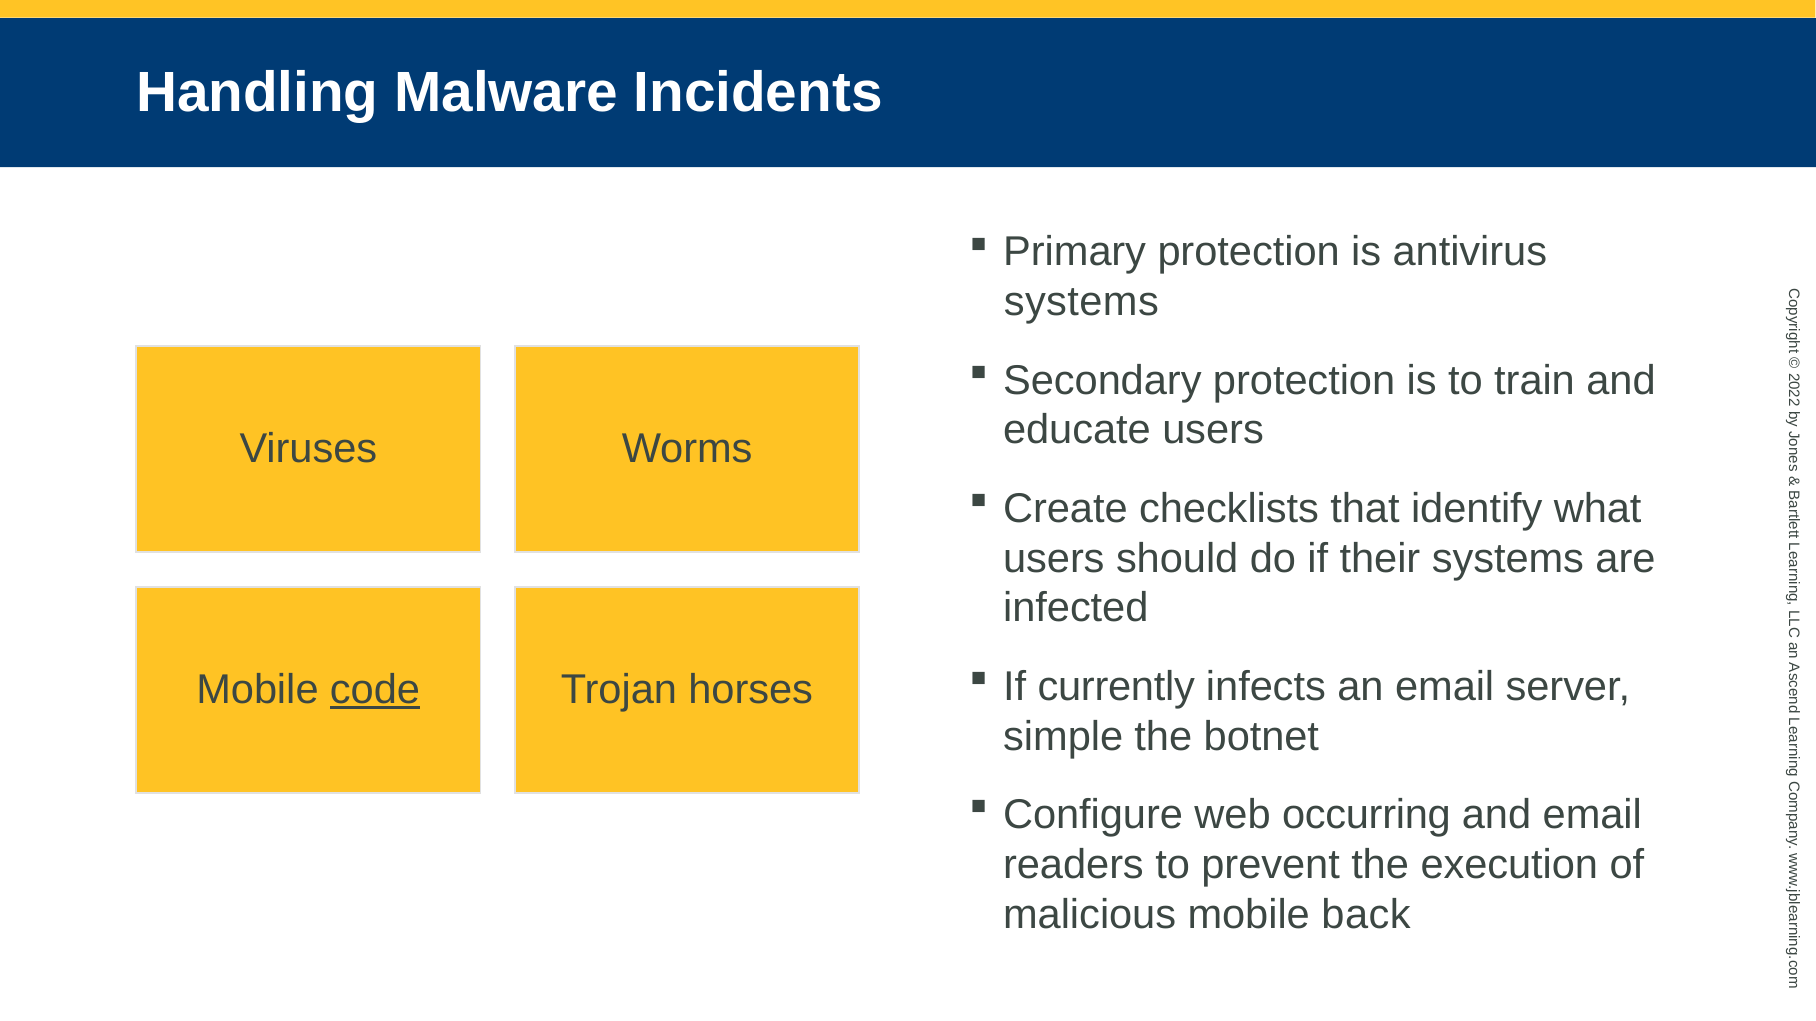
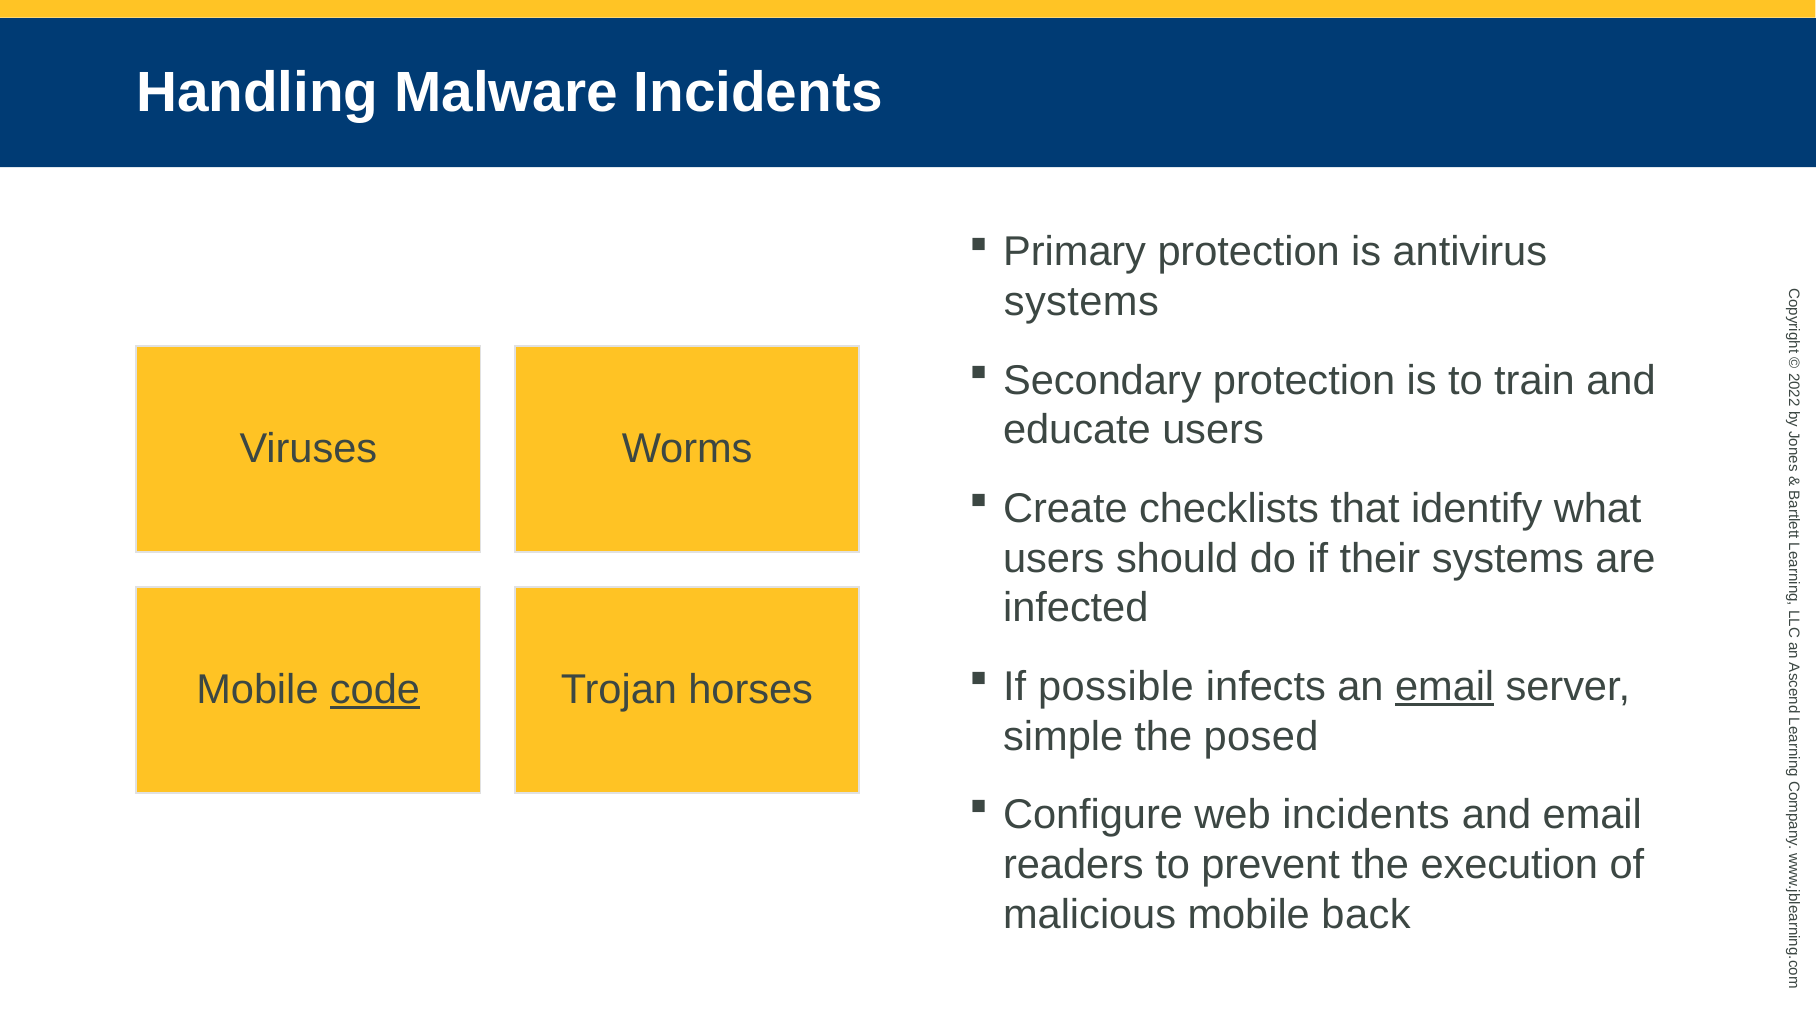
currently: currently -> possible
email at (1445, 687) underline: none -> present
botnet: botnet -> posed
web occurring: occurring -> incidents
